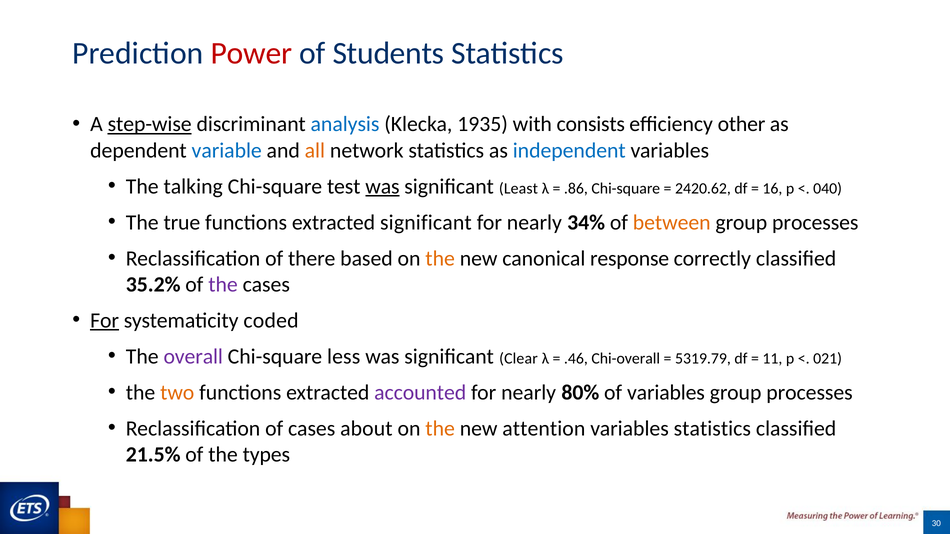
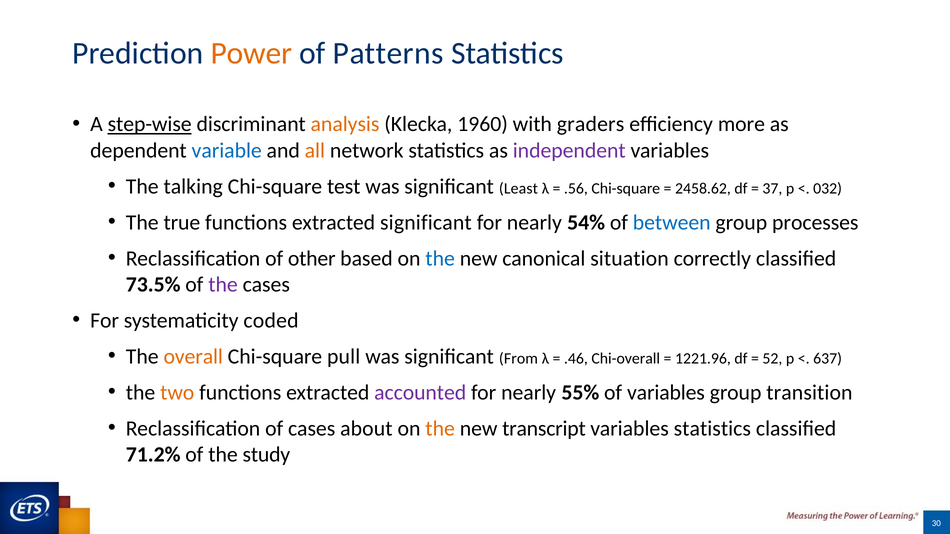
Power colour: red -> orange
Students: Students -> Patterns
analysis colour: blue -> orange
1935: 1935 -> 1960
consists: consists -> graders
other: other -> more
independent colour: blue -> purple
was at (382, 187) underline: present -> none
.86: .86 -> .56
2420.62: 2420.62 -> 2458.62
16: 16 -> 37
040: 040 -> 032
34%: 34% -> 54%
between colour: orange -> blue
there: there -> other
the at (440, 259) colour: orange -> blue
response: response -> situation
35.2%: 35.2% -> 73.5%
For at (105, 321) underline: present -> none
overall colour: purple -> orange
less: less -> pull
Clear: Clear -> From
5319.79: 5319.79 -> 1221.96
11: 11 -> 52
021: 021 -> 637
80%: 80% -> 55%
processes at (809, 393): processes -> transition
attention: attention -> transcript
21.5%: 21.5% -> 71.2%
types: types -> study
